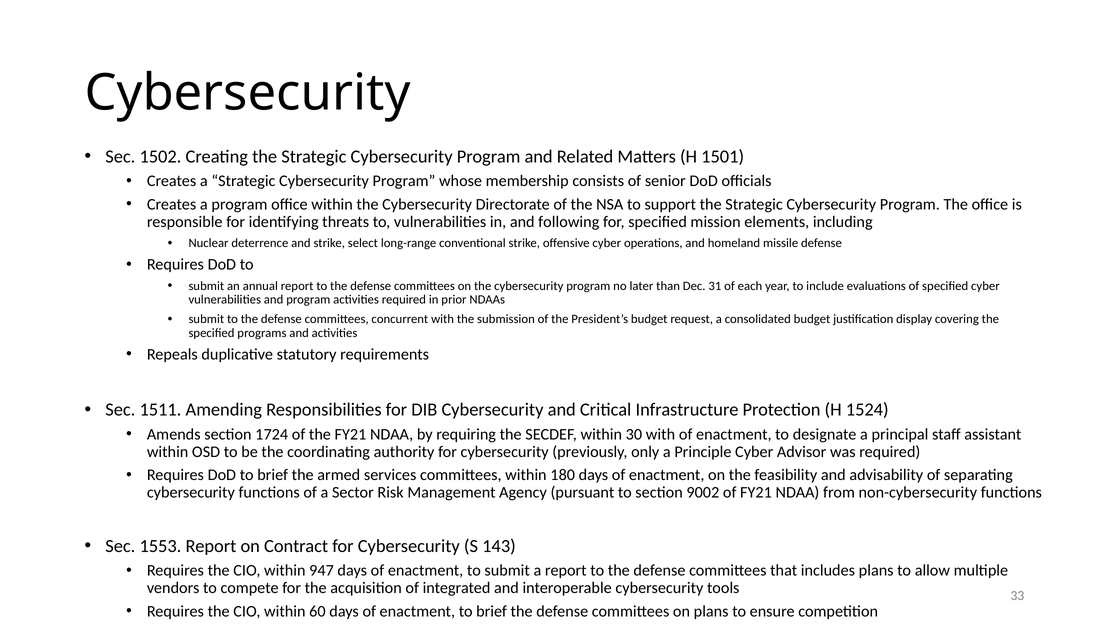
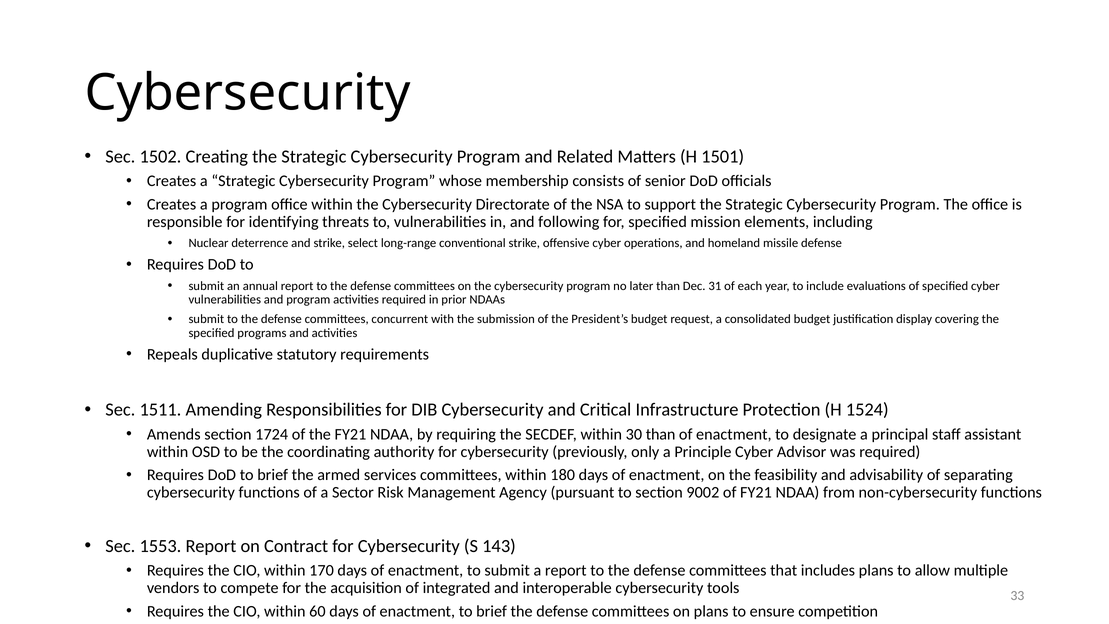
30 with: with -> than
947: 947 -> 170
